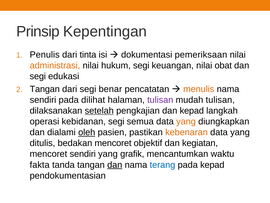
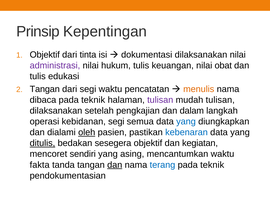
Penulis at (45, 55): Penulis -> Objektif
dokumentasi pemeriksaan: pemeriksaan -> dilaksanakan
administrasi colour: orange -> purple
hukum segi: segi -> tulis
segi at (38, 76): segi -> tulis
segi benar: benar -> waktu
sendiri at (43, 100): sendiri -> dibaca
dilihat at (93, 100): dilihat -> teknik
setelah underline: present -> none
dan kepad: kepad -> dalam
yang at (186, 121) colour: orange -> blue
kebenaran colour: orange -> blue
ditulis underline: none -> present
bedakan mencoret: mencoret -> sesegera
grafik: grafik -> asing
kepad at (212, 164): kepad -> teknik
